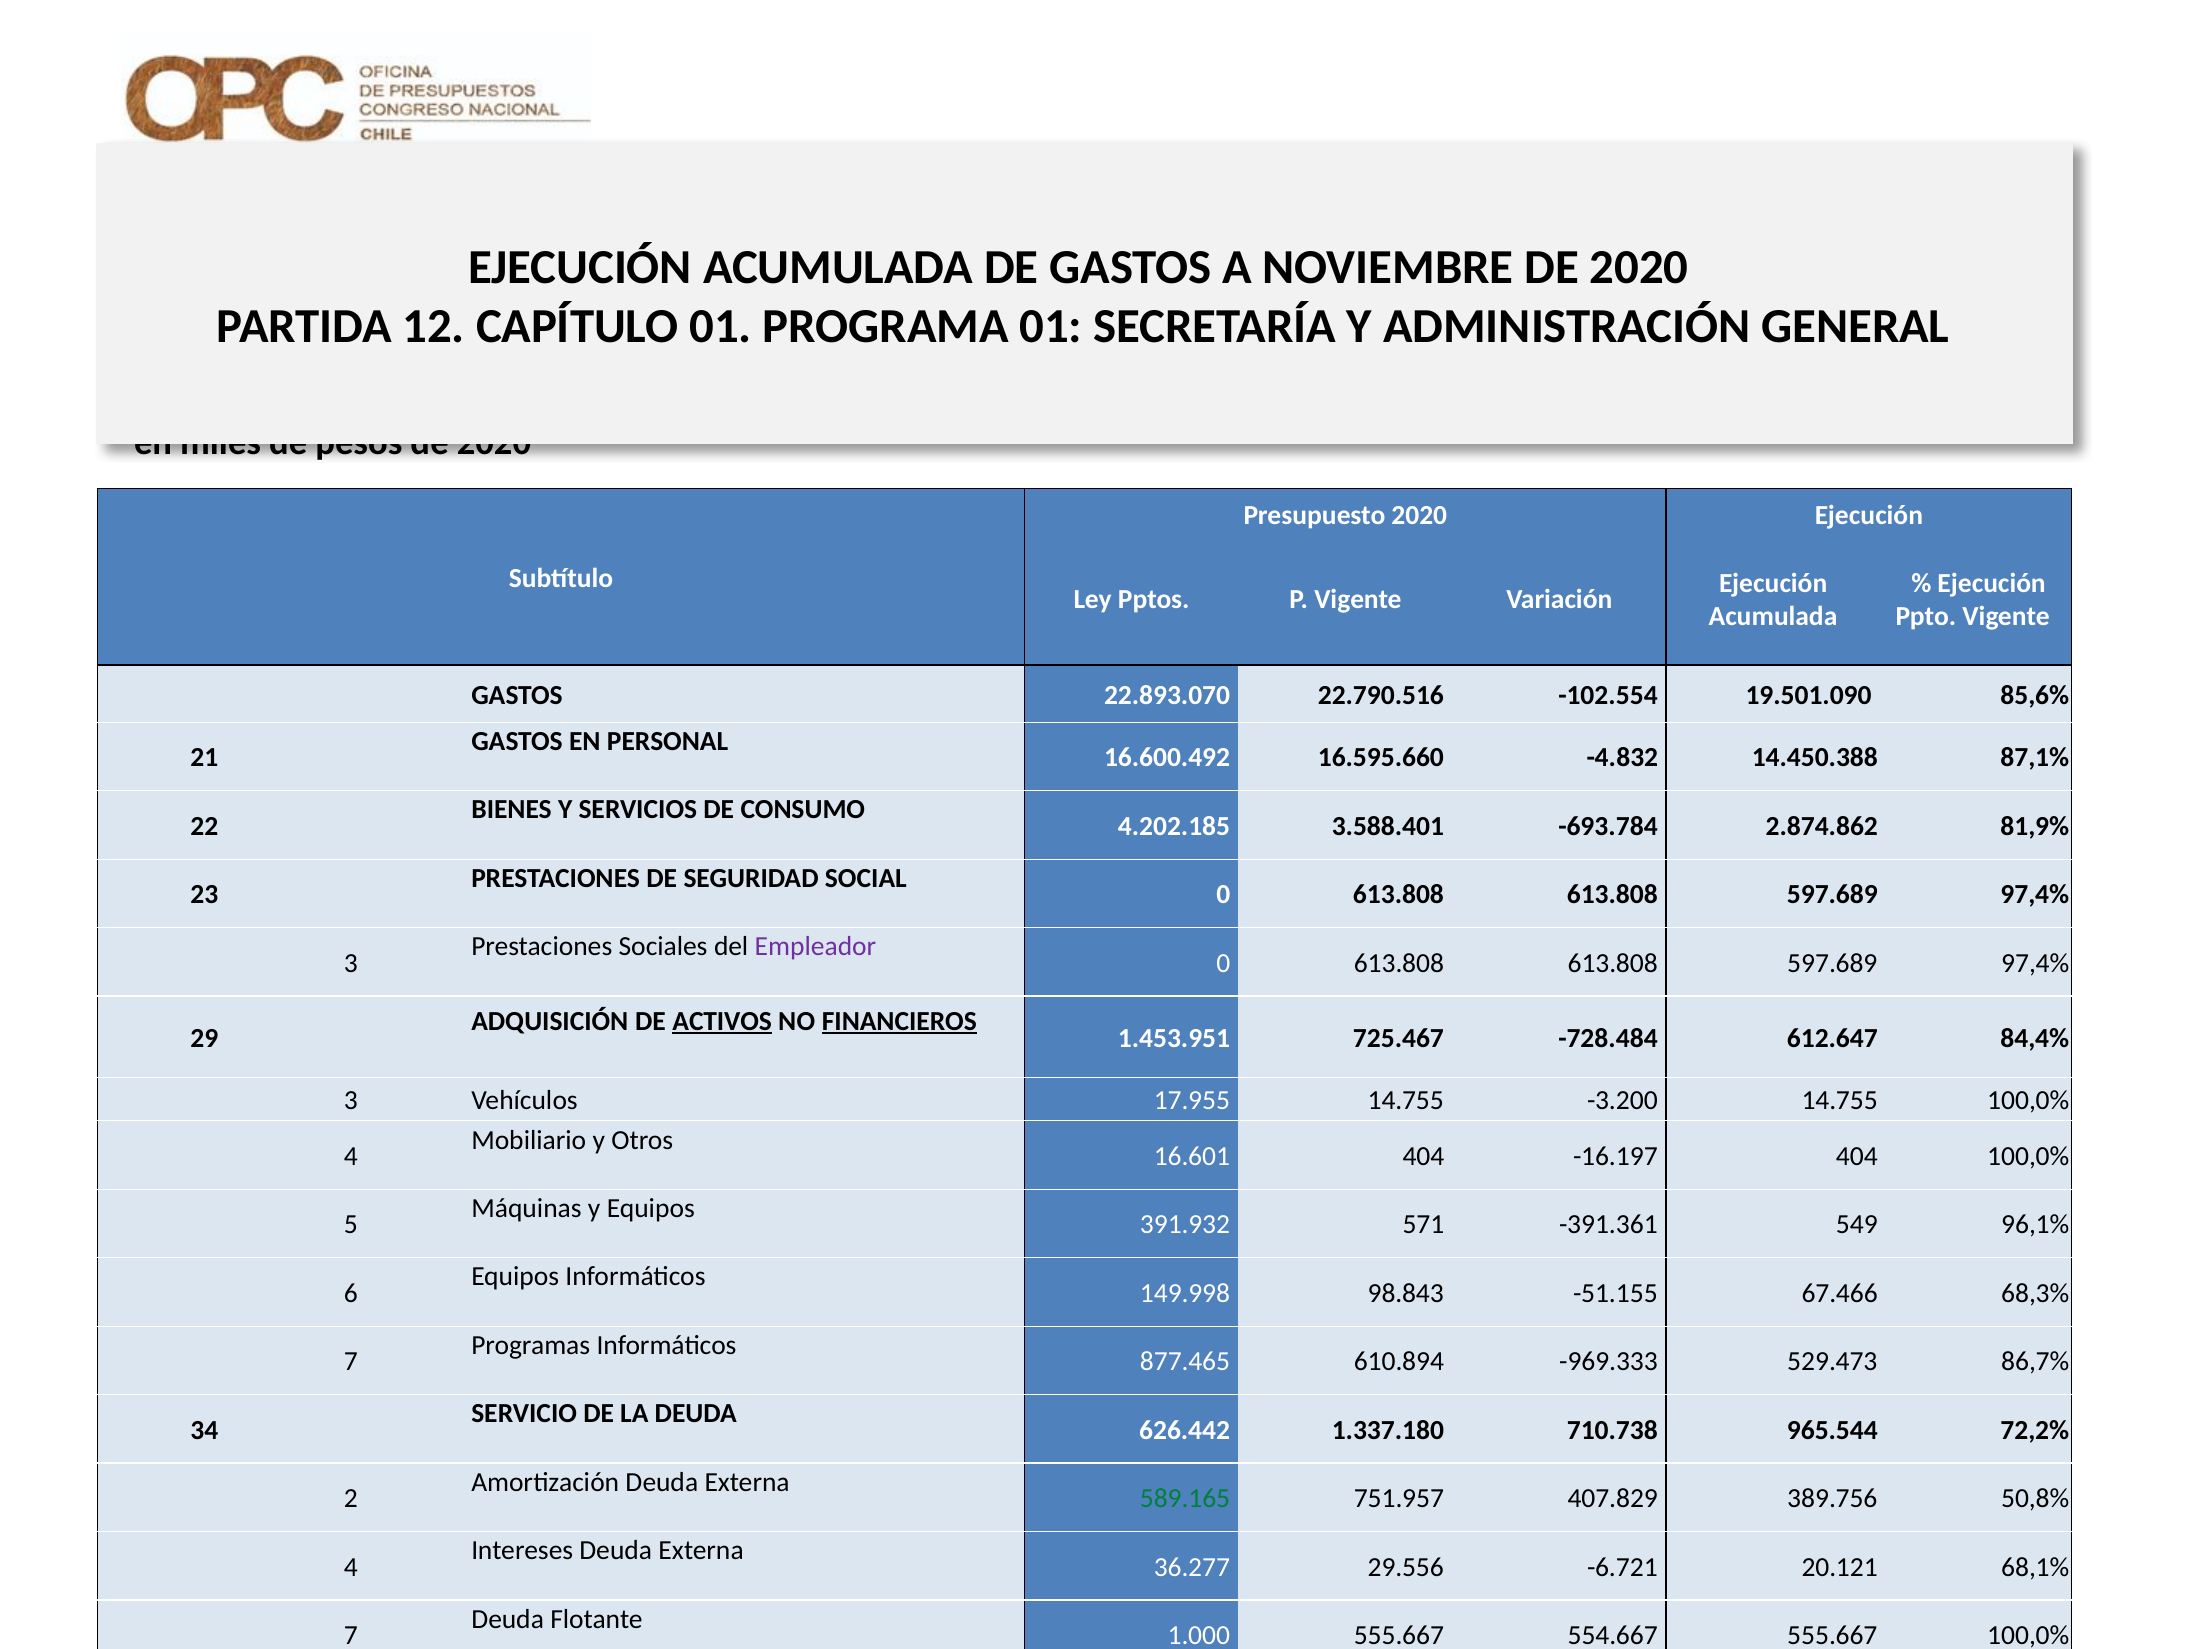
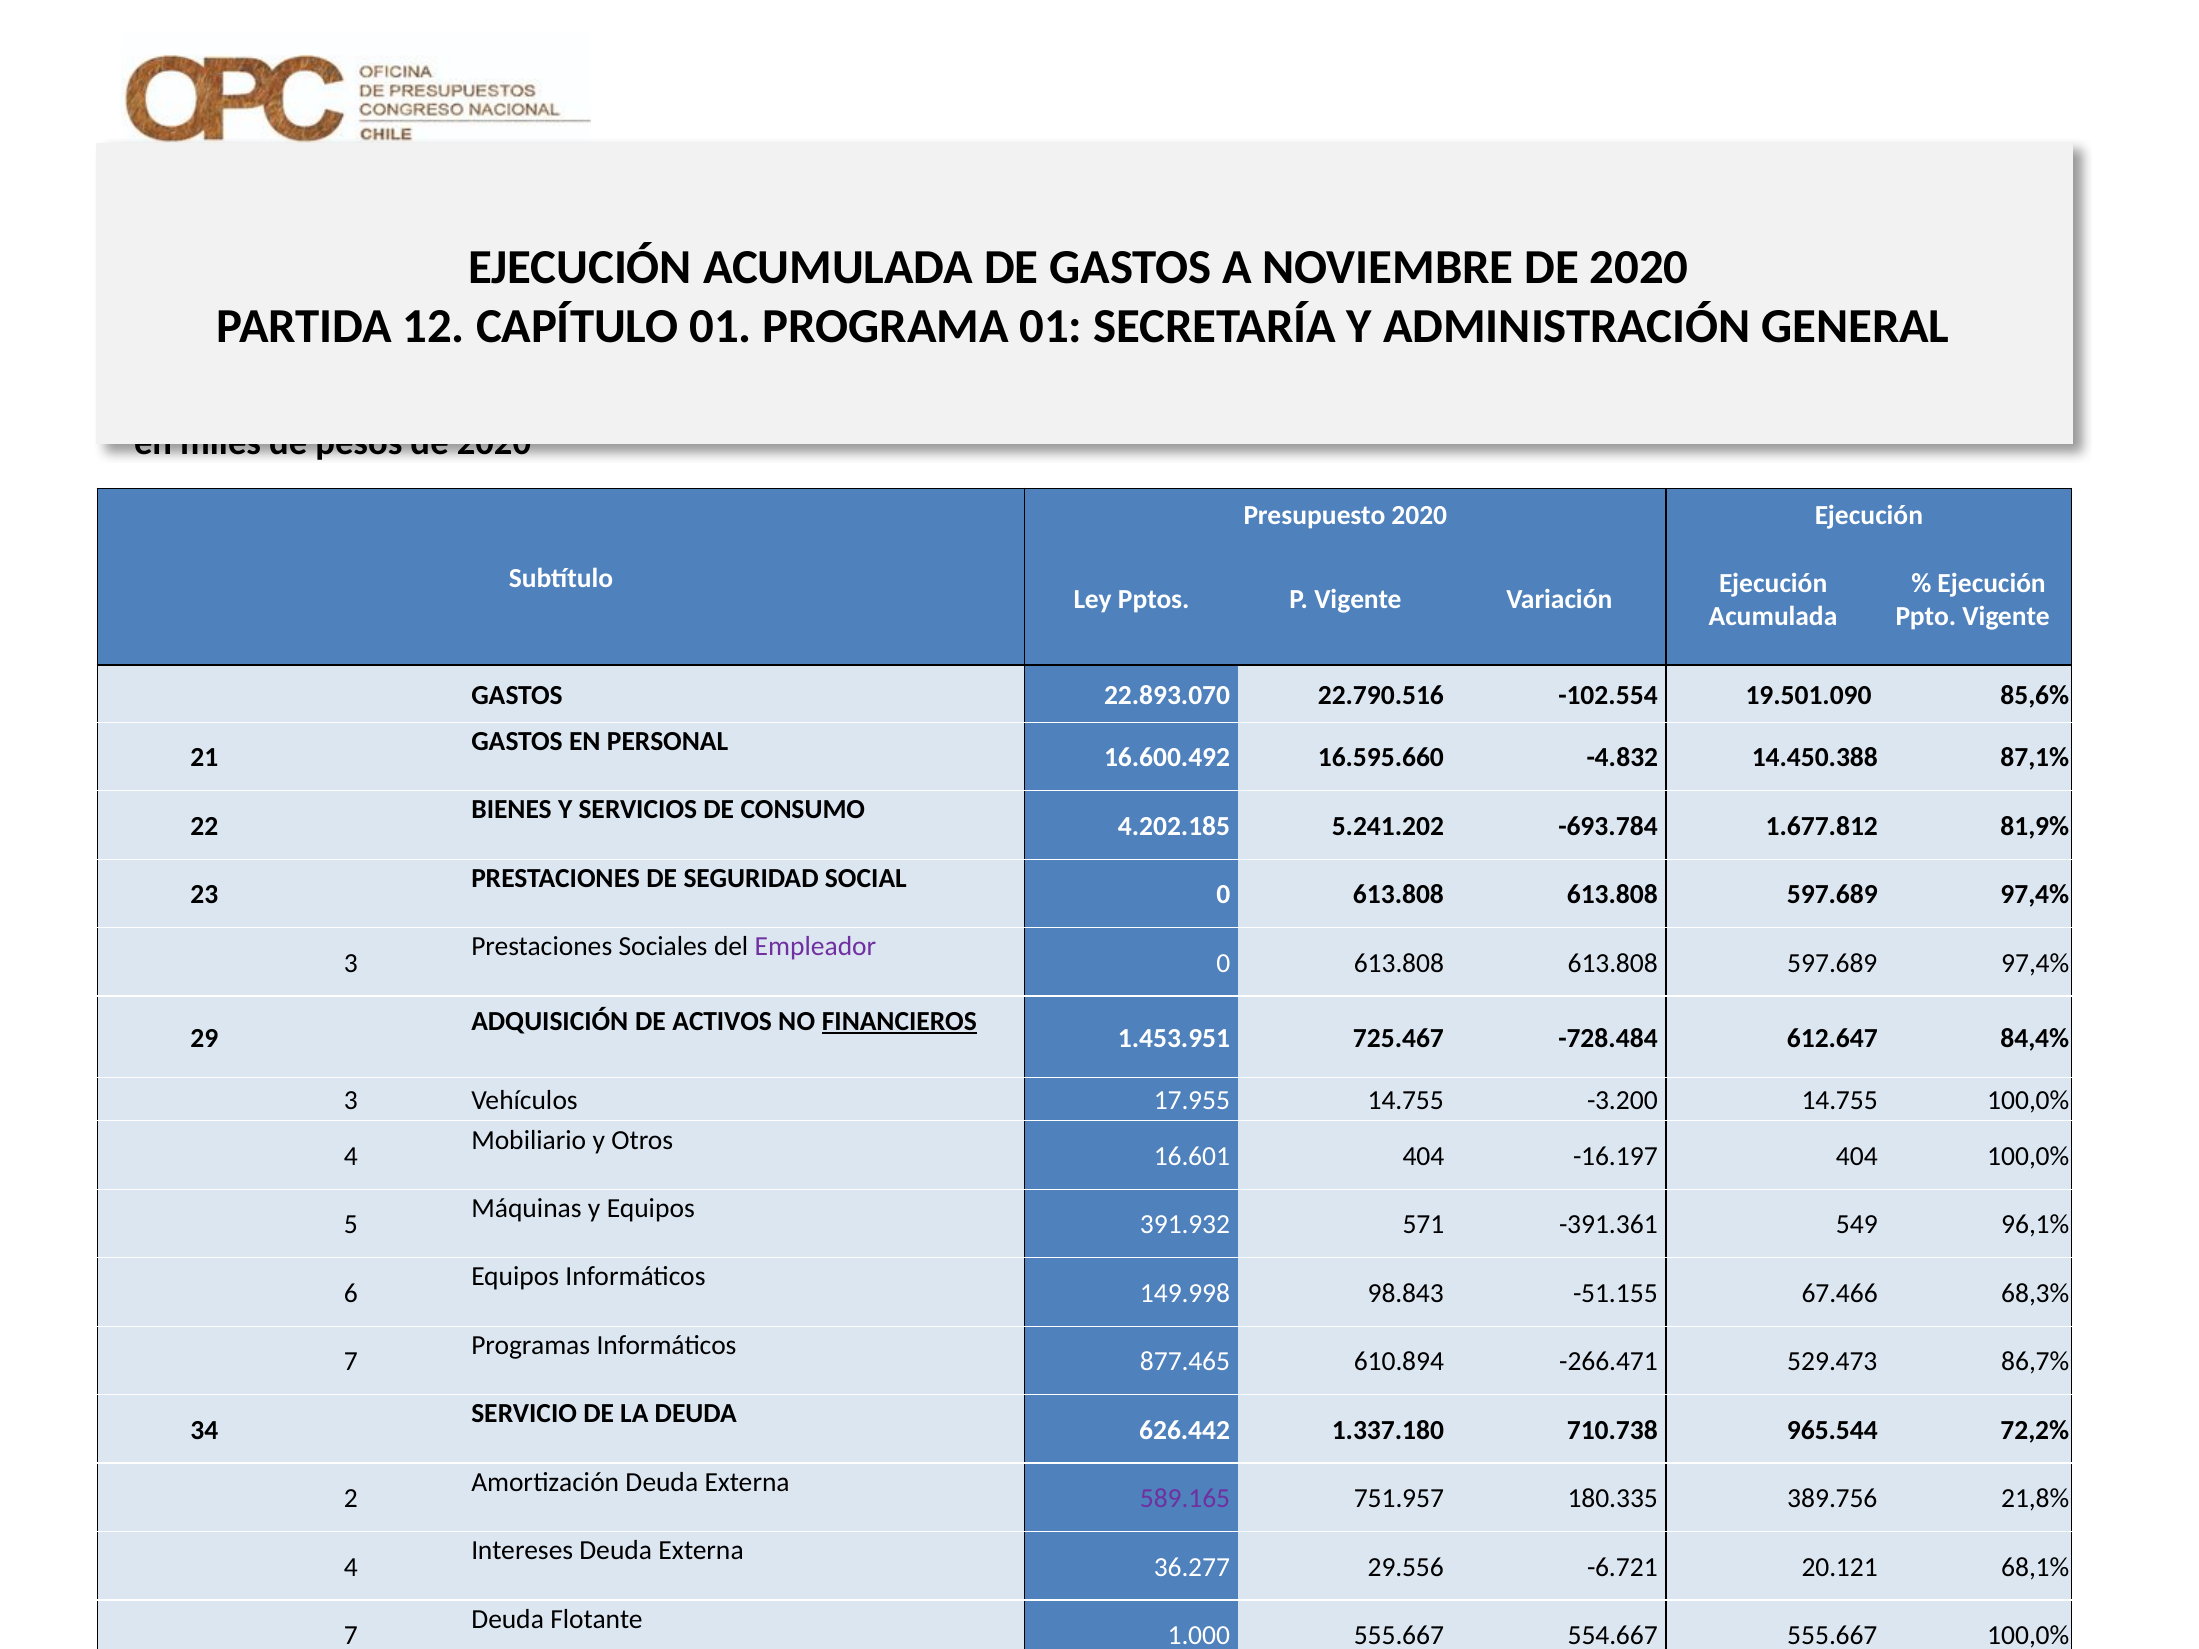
3.588.401: 3.588.401 -> 5.241.202
2.874.862: 2.874.862 -> 1.677.812
ACTIVOS underline: present -> none
-969.333: -969.333 -> -266.471
589.165 colour: green -> purple
407.829: 407.829 -> 180.335
50,8%: 50,8% -> 21,8%
